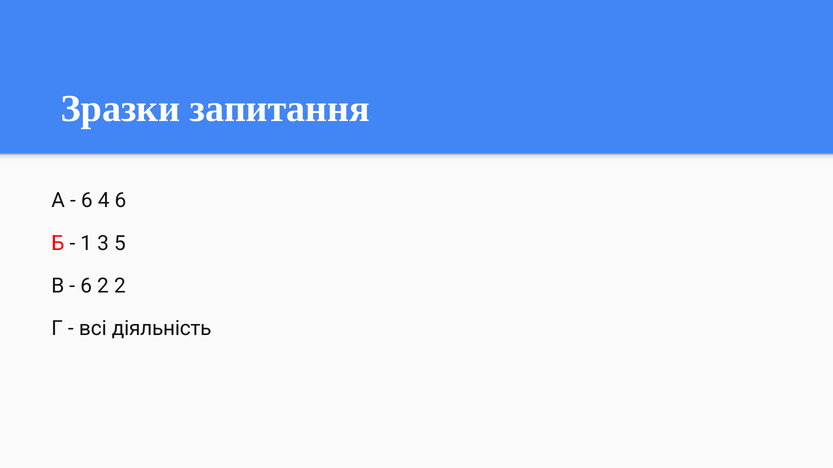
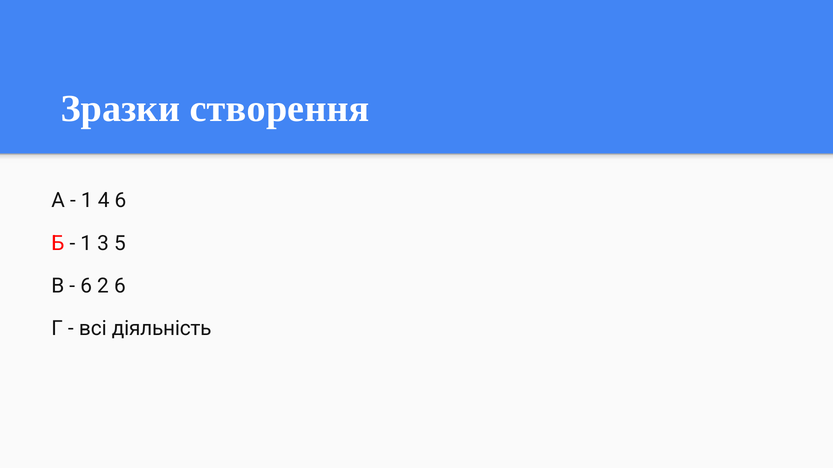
запитання: запитання -> створення
6 at (87, 201): 6 -> 1
2 2: 2 -> 6
